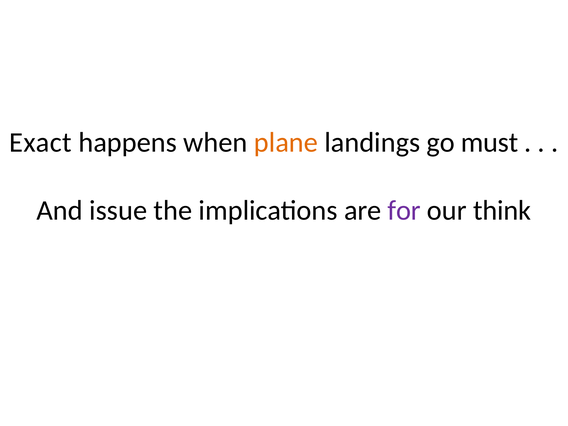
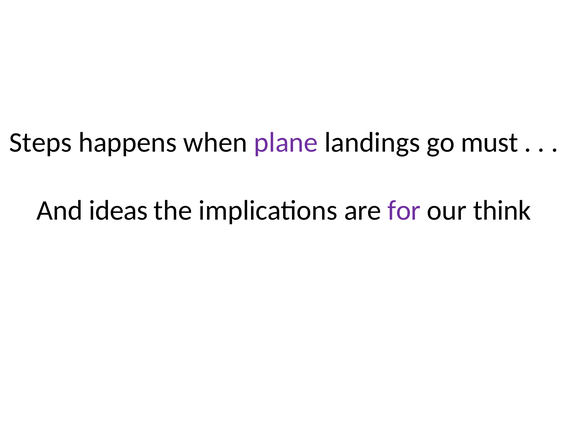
Exact: Exact -> Steps
plane colour: orange -> purple
issue: issue -> ideas
